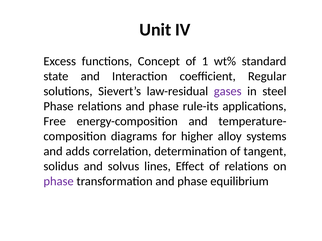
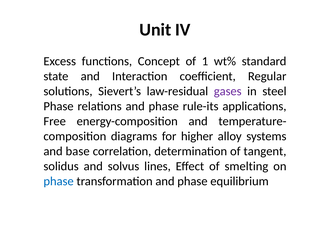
adds: adds -> base
of relations: relations -> smelting
phase at (59, 182) colour: purple -> blue
